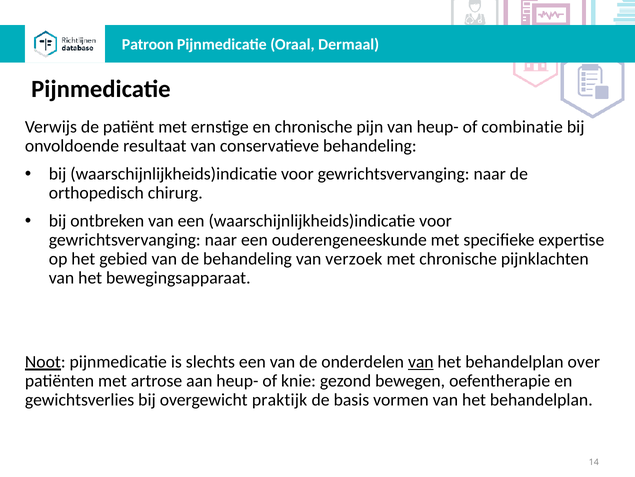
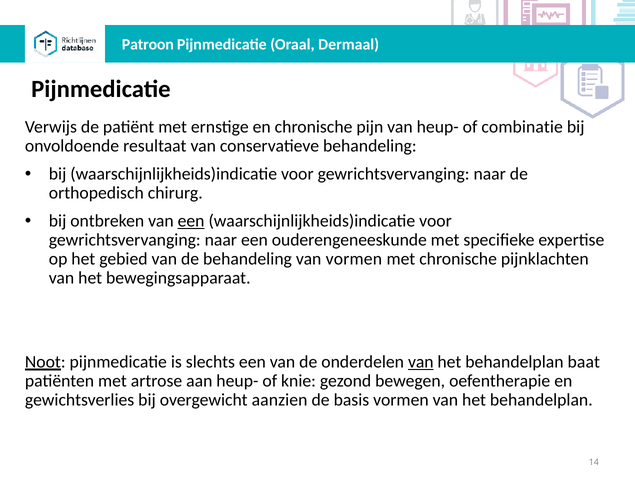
een at (191, 221) underline: none -> present
van verzoek: verzoek -> vormen
over: over -> baat
praktijk: praktijk -> aanzien
